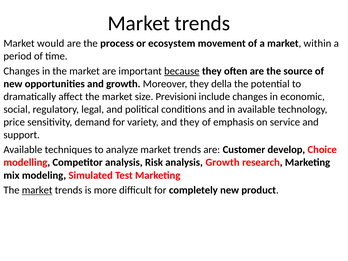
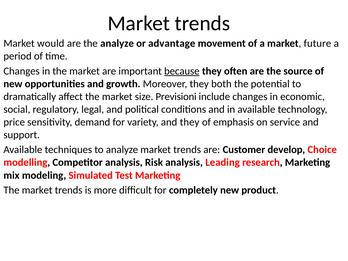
the process: process -> analyze
ecosystem: ecosystem -> advantage
within: within -> future
della: della -> both
analysis Growth: Growth -> Leading
market at (37, 190) underline: present -> none
